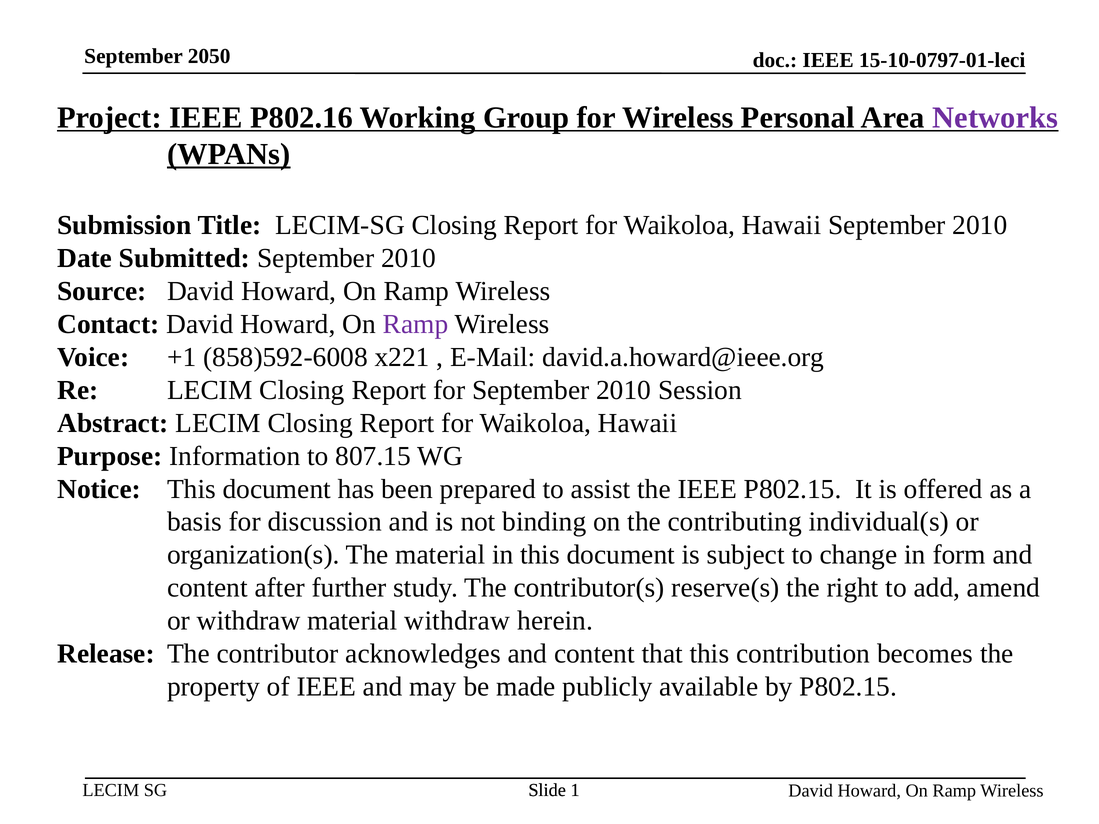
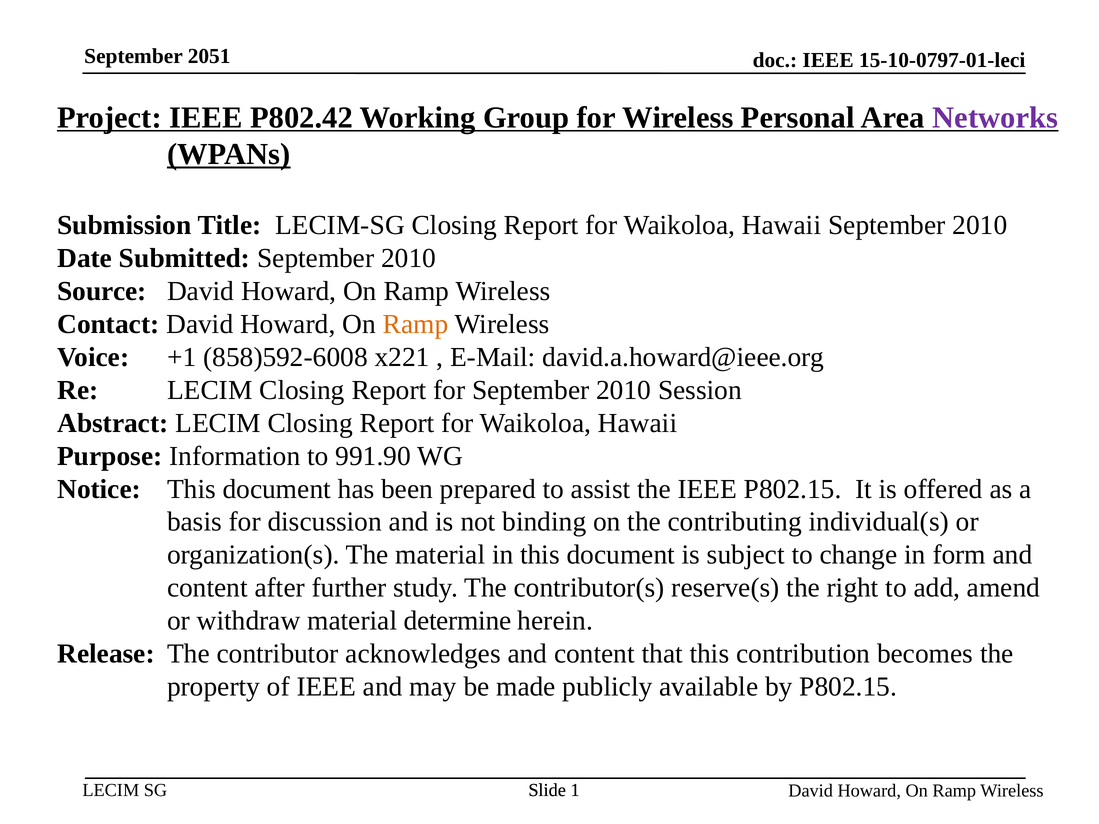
2050: 2050 -> 2051
P802.16: P802.16 -> P802.42
Ramp at (416, 324) colour: purple -> orange
807.15: 807.15 -> 991.90
material withdraw: withdraw -> determine
